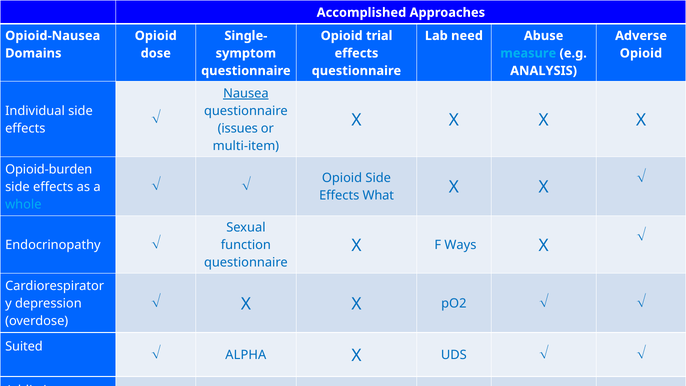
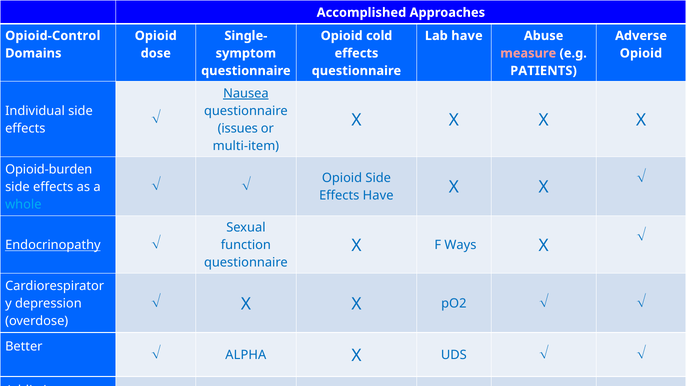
Opioid-Nausea: Opioid-Nausea -> Opioid-Control
trial: trial -> cold
Lab need: need -> have
measure colour: light blue -> pink
ANALYSIS: ANALYSIS -> PATIENTS
Effects What: What -> Have
Endocrinopathy underline: none -> present
Suited: Suited -> Better
